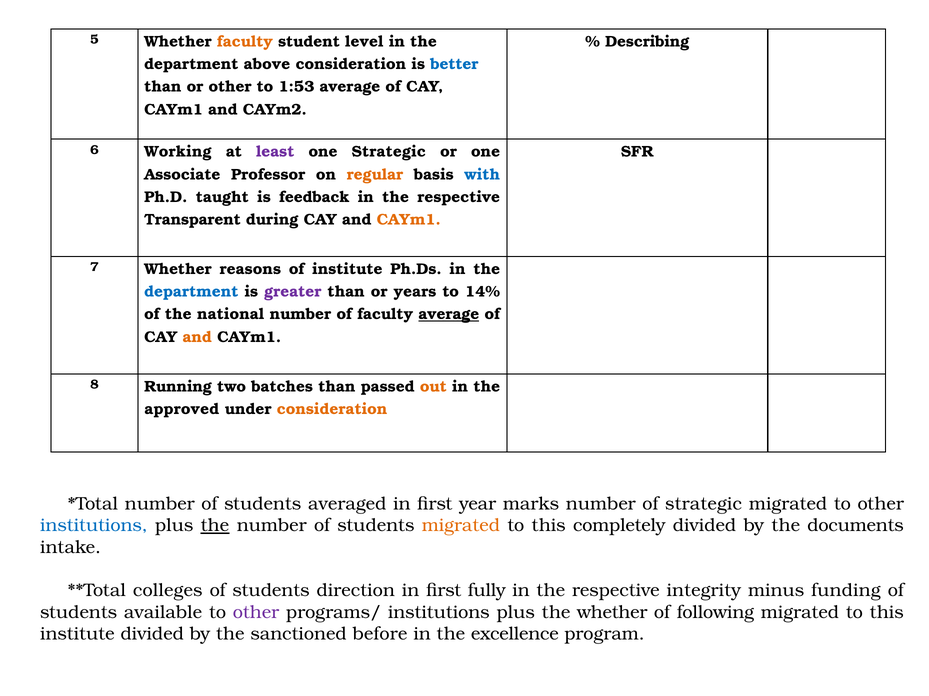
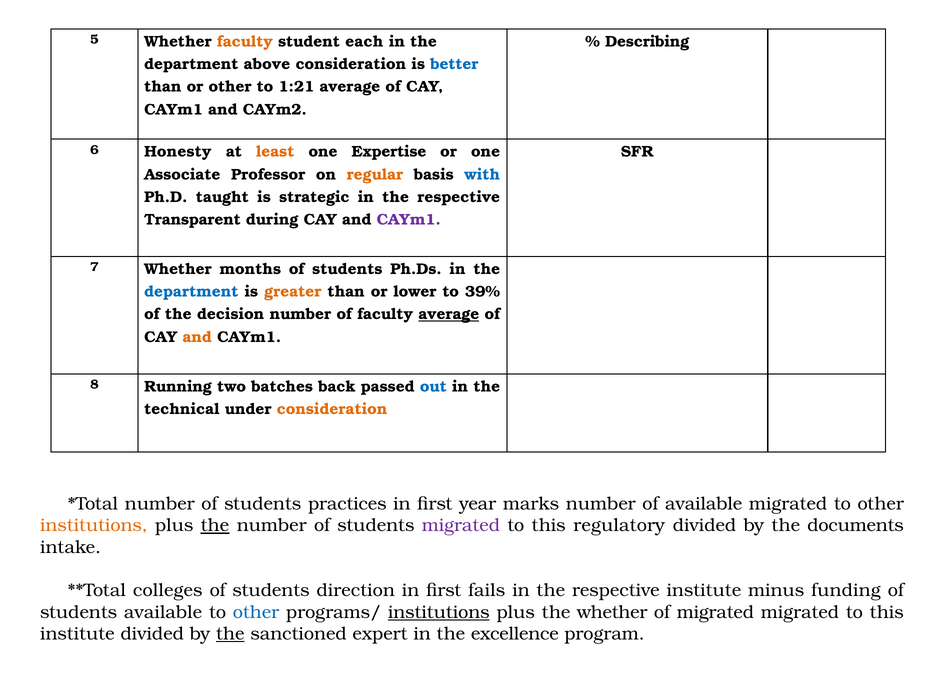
level: level -> each
1:53: 1:53 -> 1:21
Working: Working -> Honesty
least colour: purple -> orange
one Strategic: Strategic -> Expertise
feedback: feedback -> strategic
CAYm1 at (409, 220) colour: orange -> purple
reasons: reasons -> months
institute at (347, 269): institute -> students
greater colour: purple -> orange
years: years -> lower
14%: 14% -> 39%
national: national -> decision
batches than: than -> back
out colour: orange -> blue
approved: approved -> technical
averaged: averaged -> practices
of strategic: strategic -> available
institutions at (94, 526) colour: blue -> orange
migrated at (461, 526) colour: orange -> purple
completely: completely -> regulatory
fully: fully -> fails
respective integrity: integrity -> institute
other at (256, 613) colour: purple -> blue
institutions at (439, 613) underline: none -> present
of following: following -> migrated
the at (230, 635) underline: none -> present
before: before -> expert
